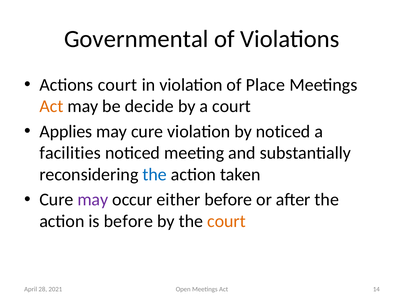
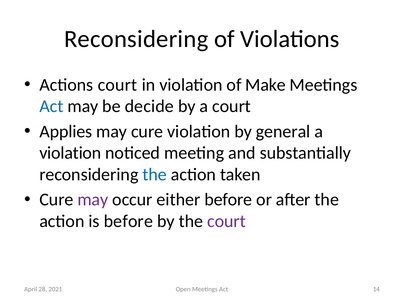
Governmental at (136, 39): Governmental -> Reconsidering
Place: Place -> Make
Act at (51, 106) colour: orange -> blue
by noticed: noticed -> general
facilities at (70, 153): facilities -> violation
court at (226, 221) colour: orange -> purple
